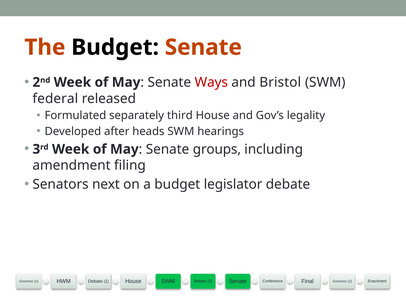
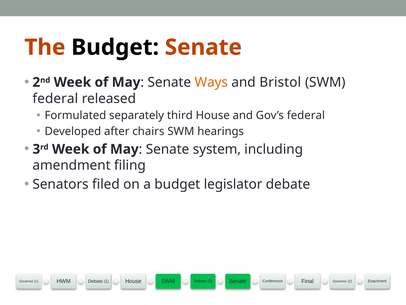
Ways colour: red -> orange
Gov’s legality: legality -> federal
heads: heads -> chairs
groups: groups -> system
next: next -> filed
